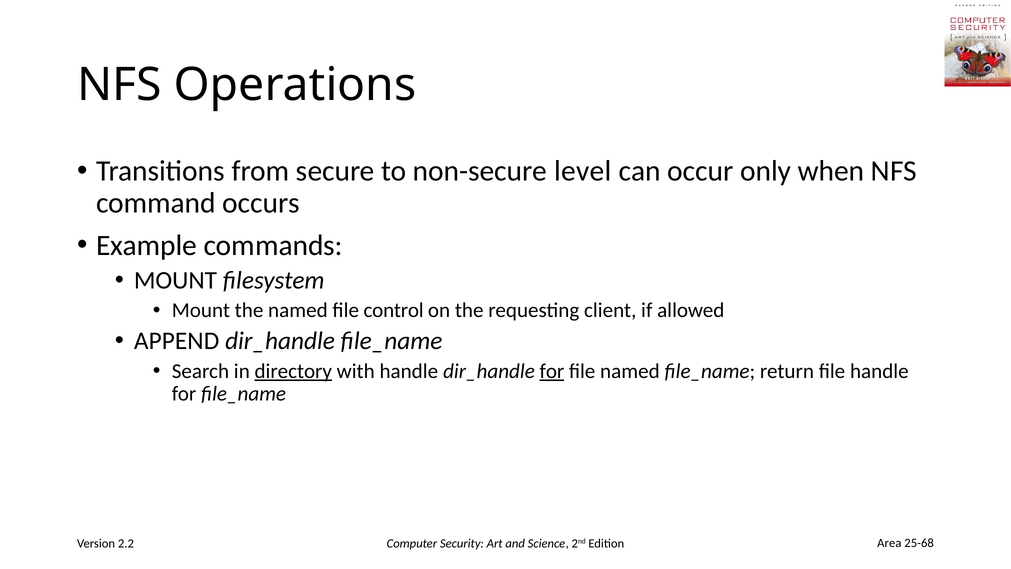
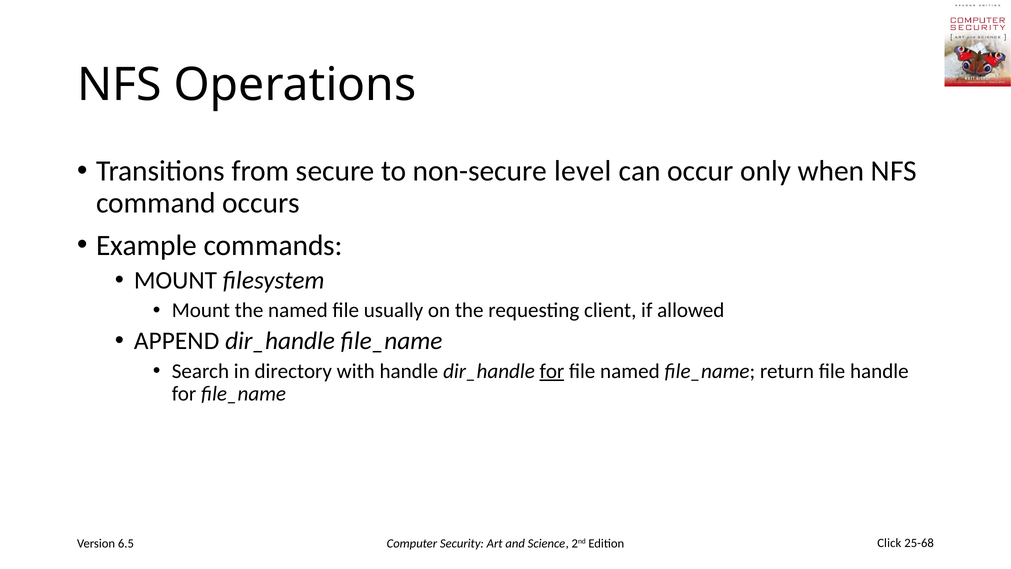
control: control -> usually
directory underline: present -> none
2.2: 2.2 -> 6.5
Area: Area -> Click
